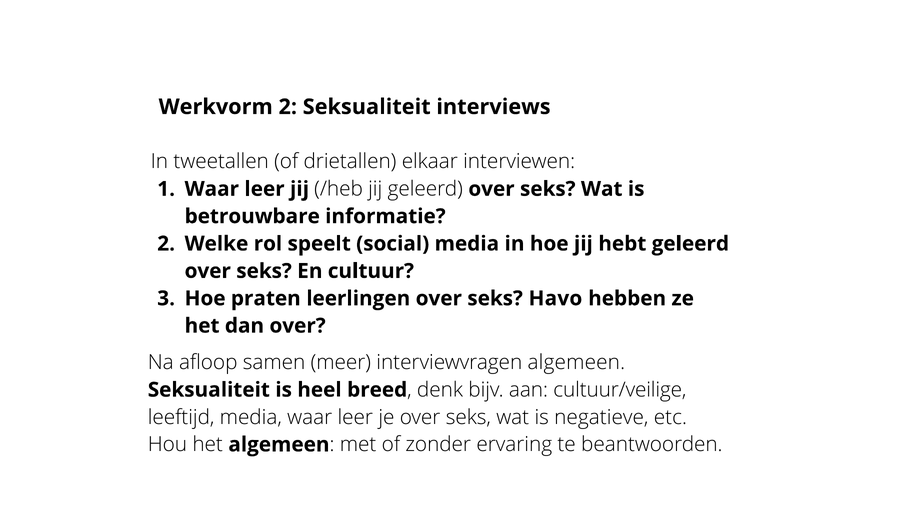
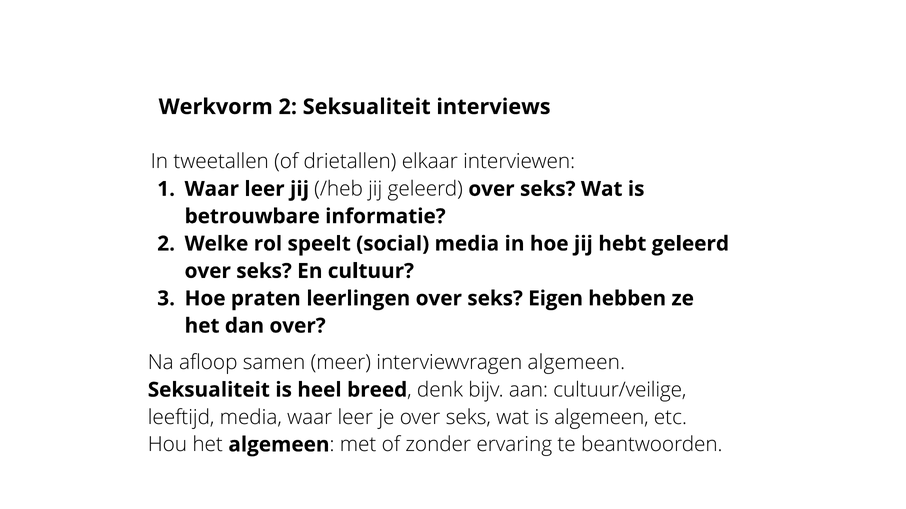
Havo: Havo -> Eigen
is negatieve: negatieve -> algemeen
